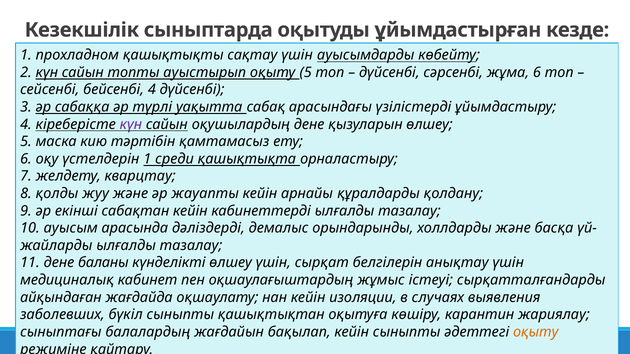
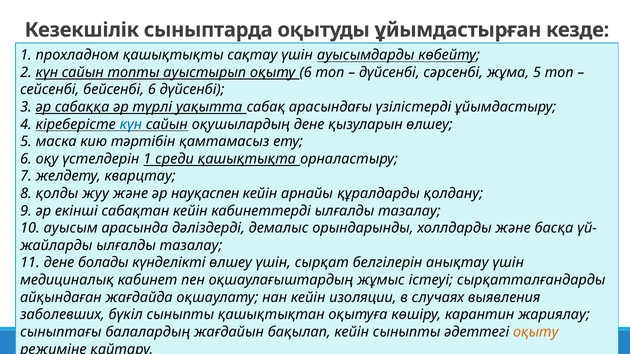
оқыту 5: 5 -> 6
жұма 6: 6 -> 5
бейсенбі 4: 4 -> 6
күн at (131, 124) colour: purple -> blue
жауапты: жауапты -> науқаспен
баланы: баланы -> болады
